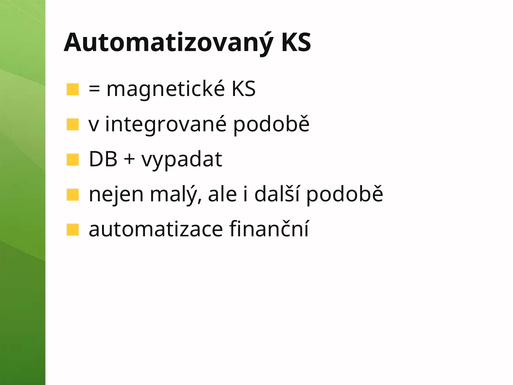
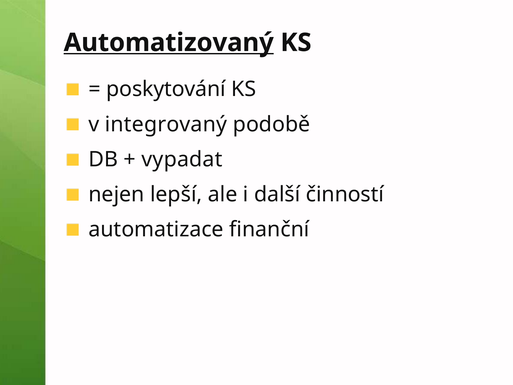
Automatizovaný underline: none -> present
magnetické: magnetické -> poskytování
integrované: integrované -> integrovaný
malý: malý -> lepší
další podobě: podobě -> činností
